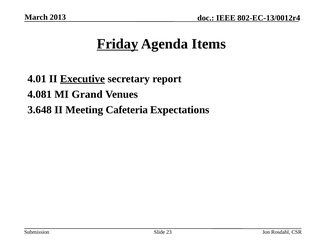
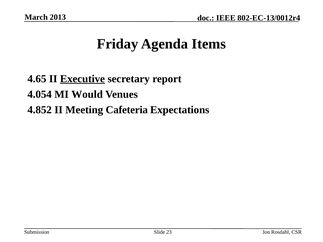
Friday underline: present -> none
4.01: 4.01 -> 4.65
4.081: 4.081 -> 4.054
Grand: Grand -> Would
3.648: 3.648 -> 4.852
